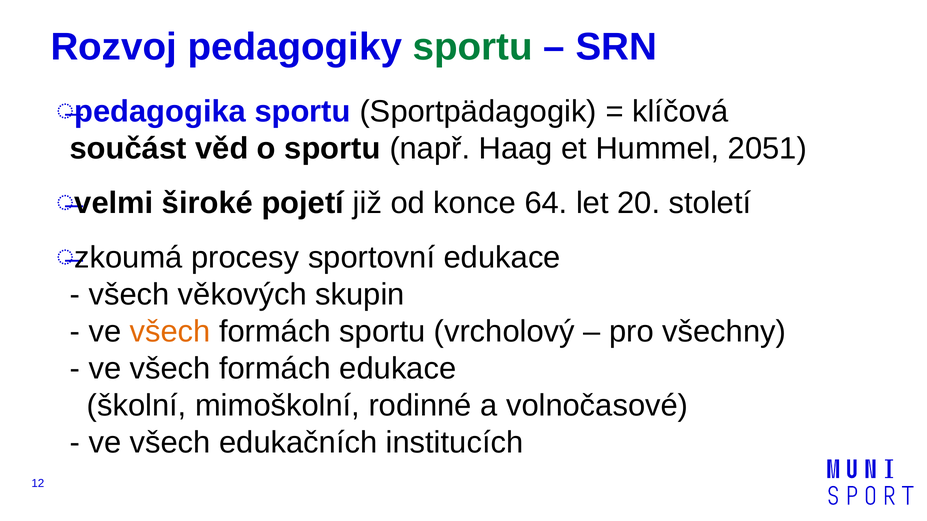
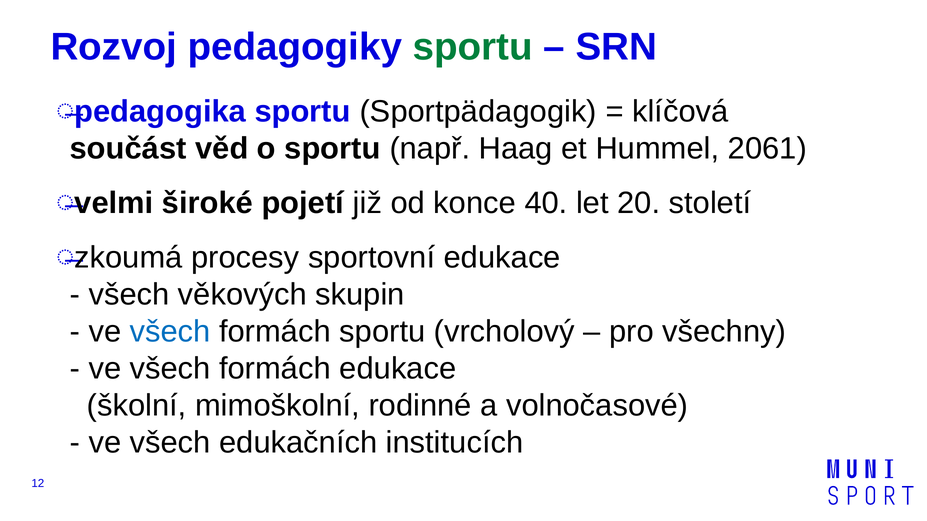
2051: 2051 -> 2061
64: 64 -> 40
všech at (170, 332) colour: orange -> blue
